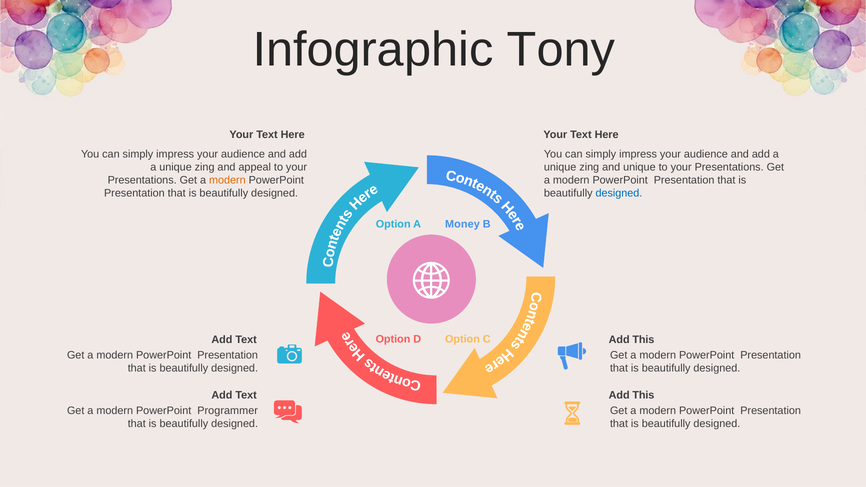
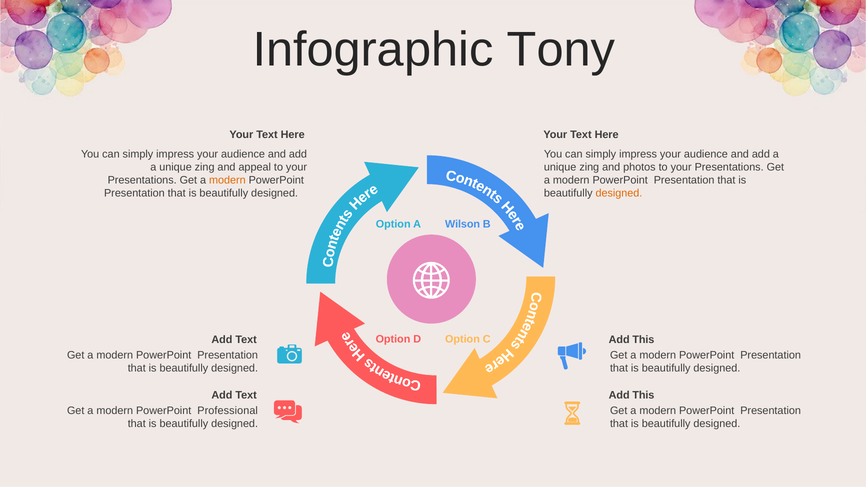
and unique: unique -> photos
designed at (619, 193) colour: blue -> orange
Money: Money -> Wilson
Programmer: Programmer -> Professional
